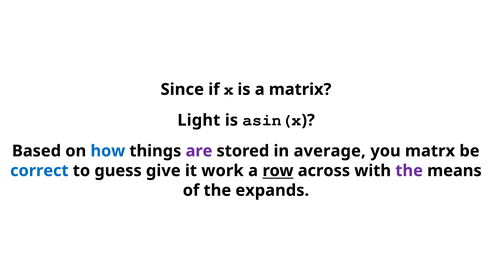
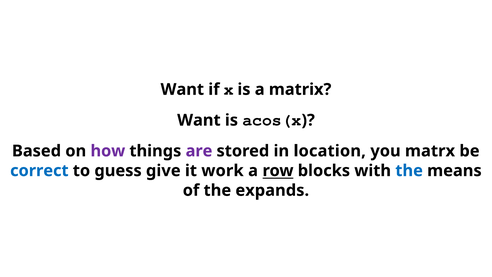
Since at (182, 89): Since -> Want
Light at (199, 120): Light -> Want
asin(x: asin(x -> acos(x
how colour: blue -> purple
average: average -> location
across: across -> blocks
the at (409, 171) colour: purple -> blue
